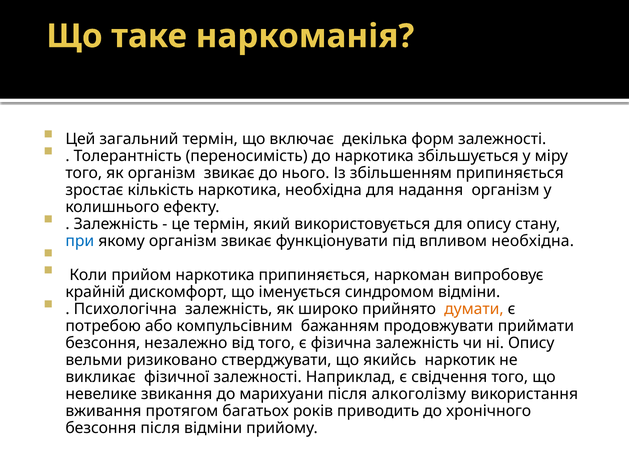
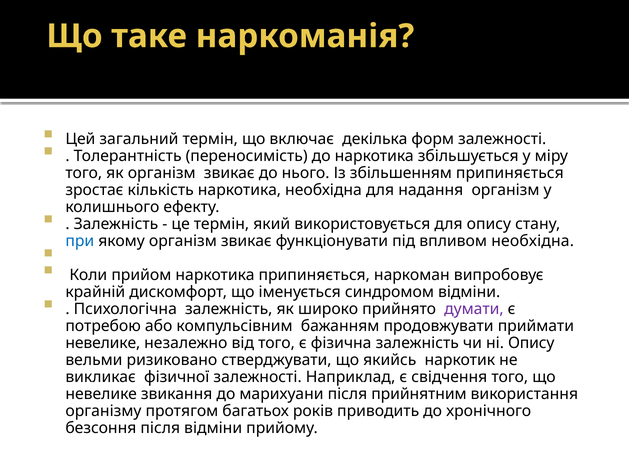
думати colour: orange -> purple
безсоння at (103, 343): безсоння -> невелике
алкоголізму: алкоголізму -> прийнятним
вживання: вживання -> організму
